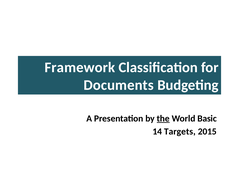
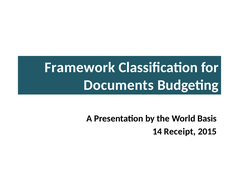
the underline: present -> none
Basic: Basic -> Basis
Targets: Targets -> Receipt
